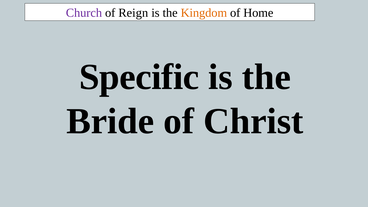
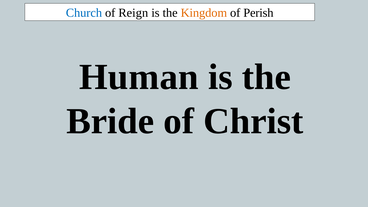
Church colour: purple -> blue
Home: Home -> Perish
Specific: Specific -> Human
